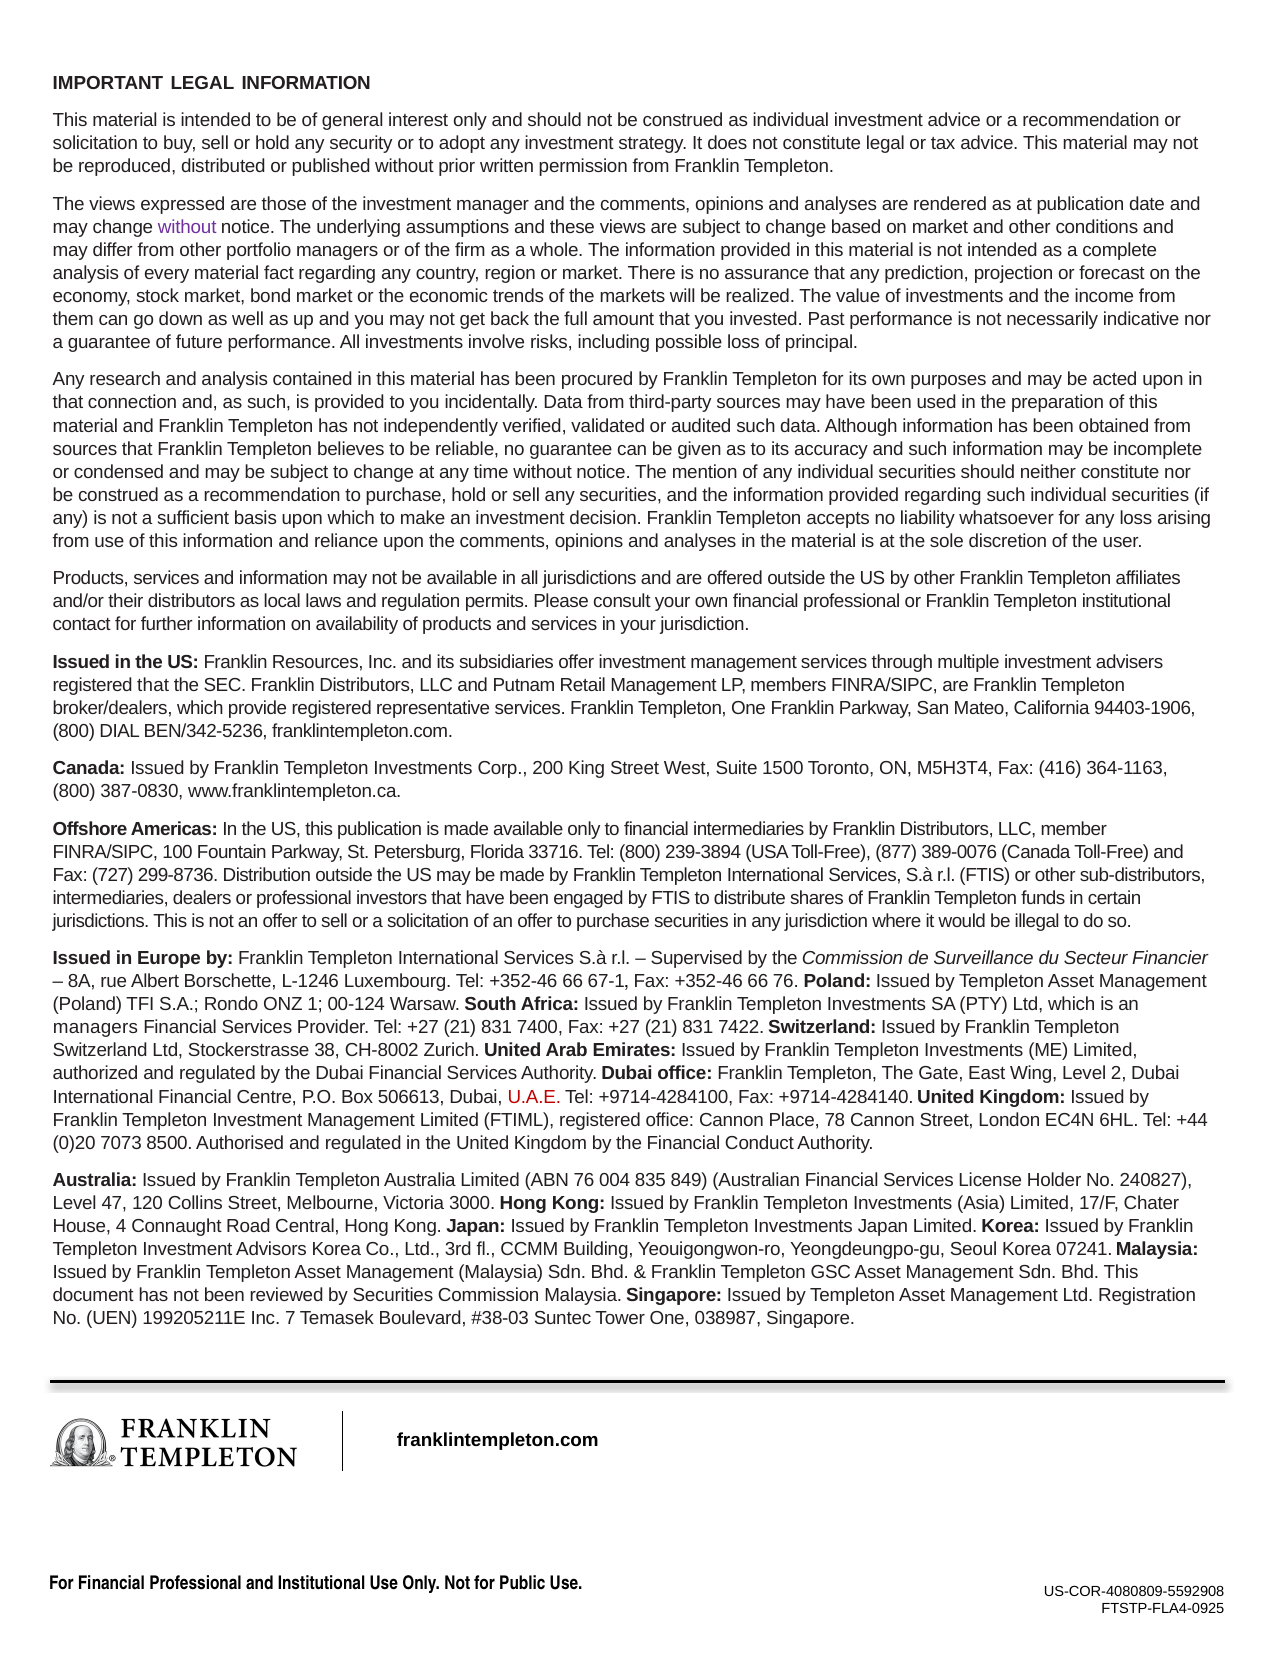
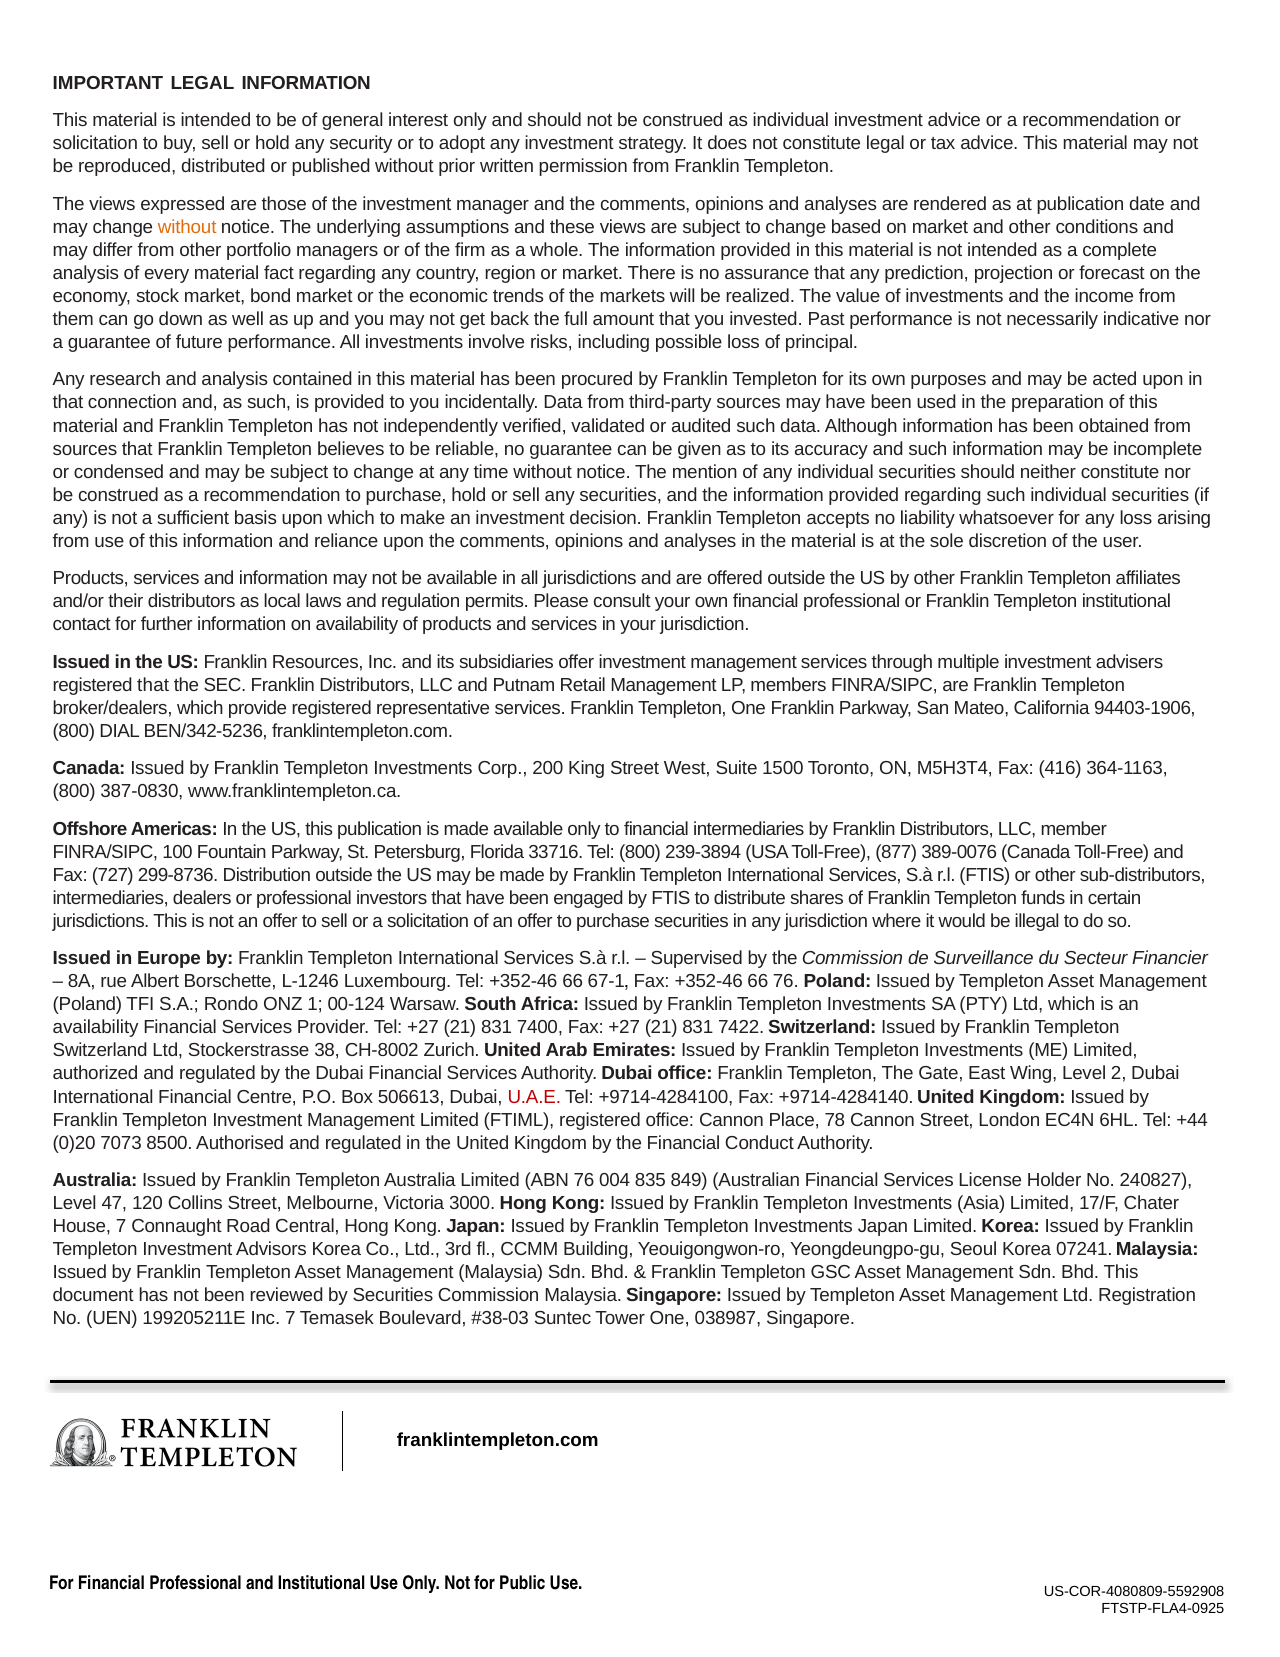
without at (187, 227) colour: purple -> orange
managers at (95, 1027): managers -> availability
House 4: 4 -> 7
